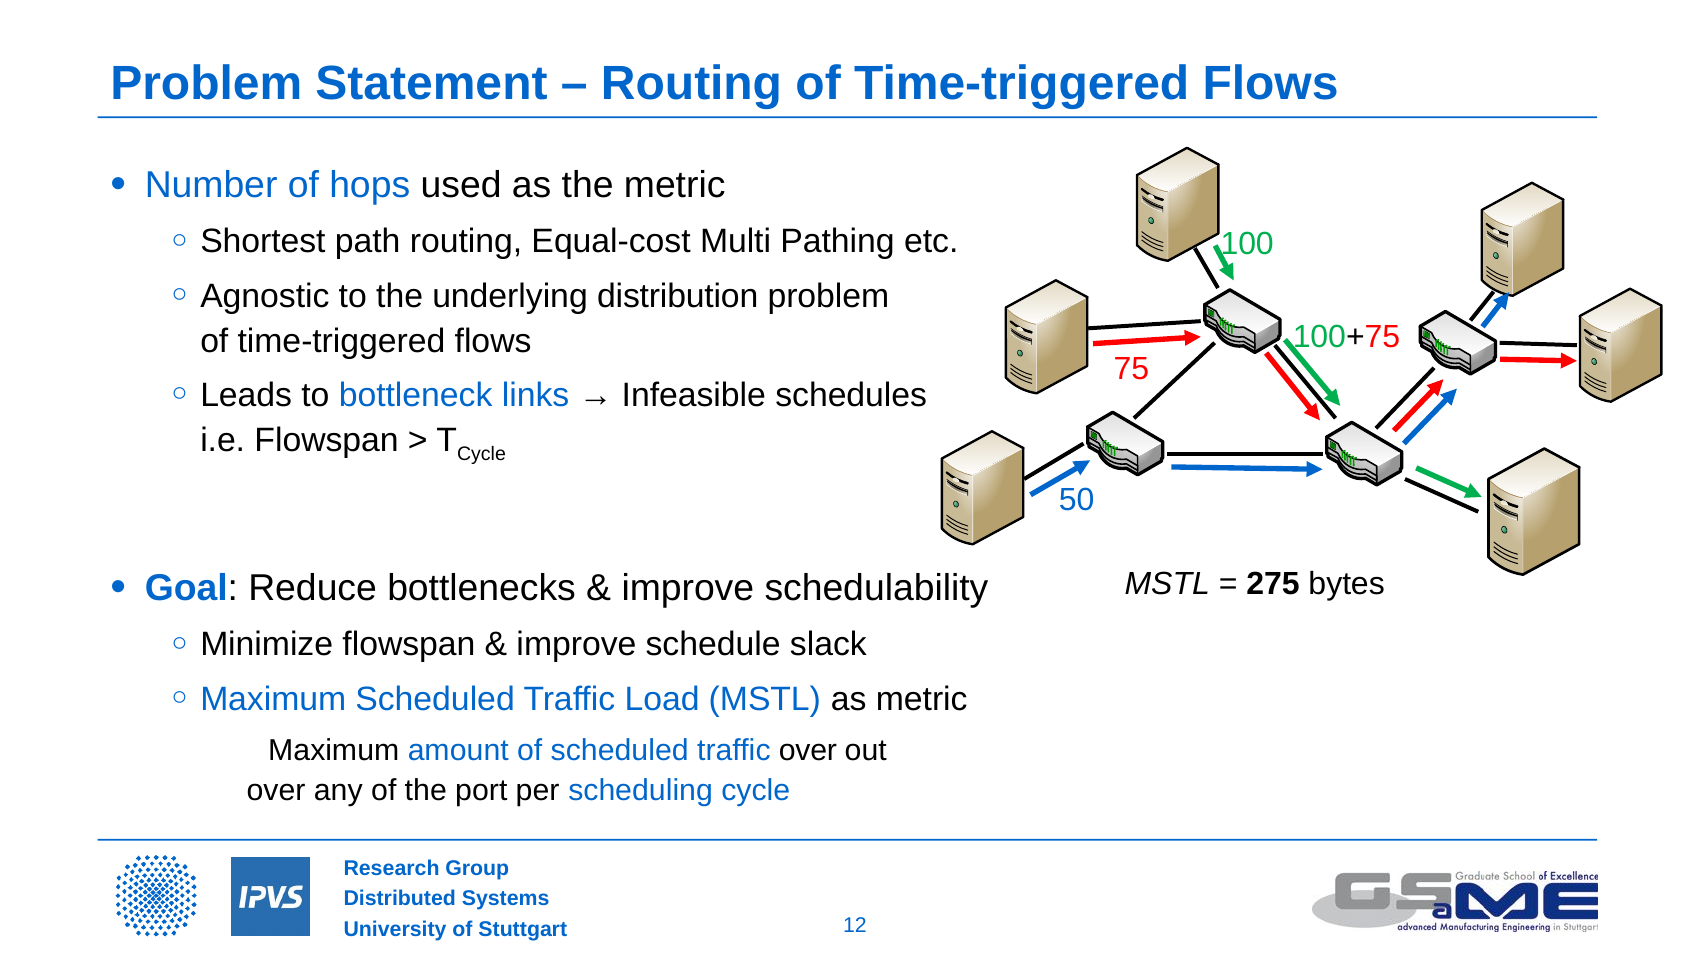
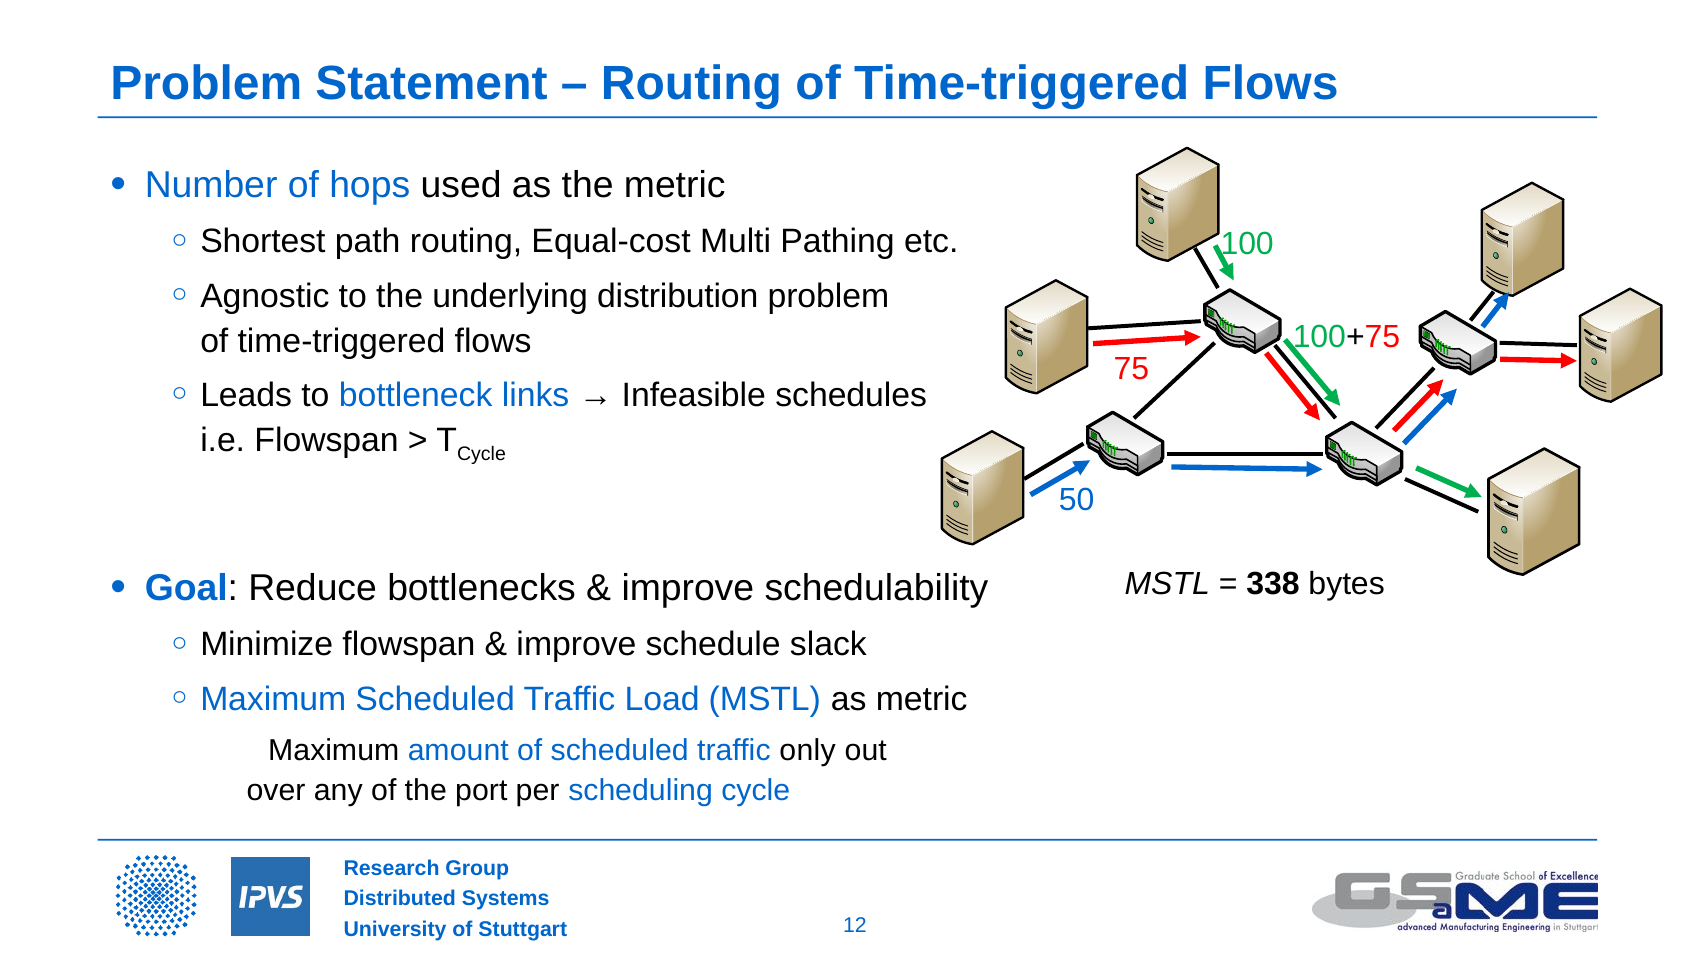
275: 275 -> 338
traffic over: over -> only
